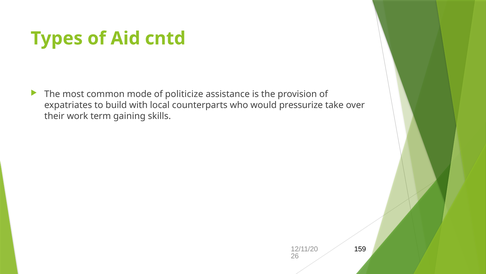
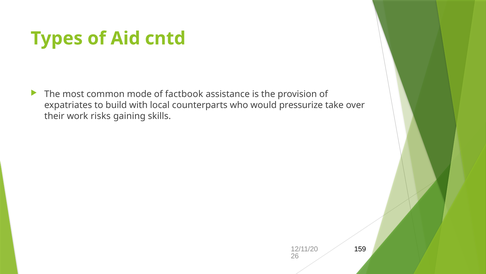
politicize: politicize -> factbook
term: term -> risks
